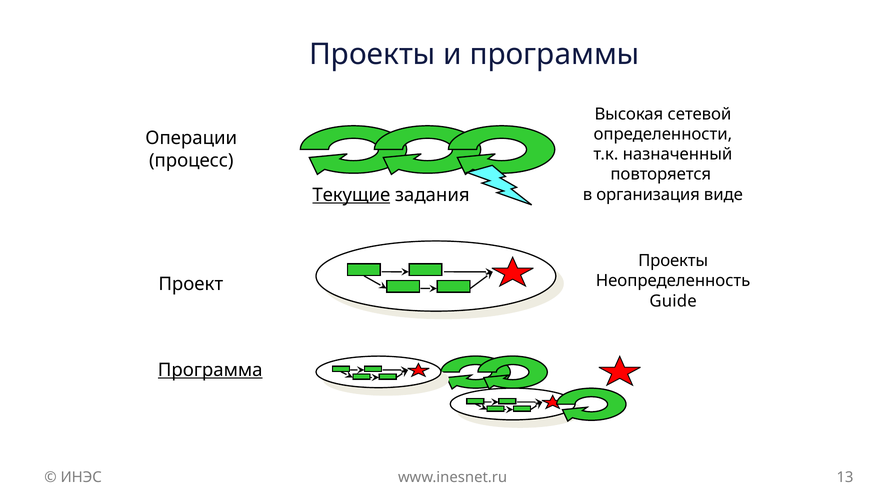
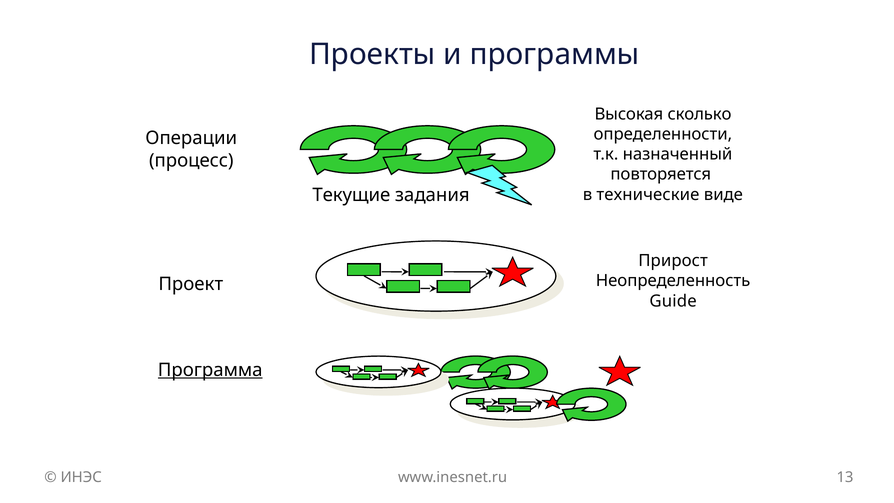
сетевой: сетевой -> сколько
Текущие underline: present -> none
организация: организация -> технические
Проекты at (673, 261): Проекты -> Прирост
